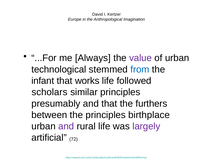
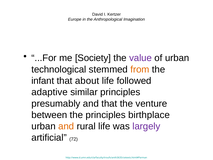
Always: Always -> Society
from colour: blue -> orange
works: works -> about
scholars: scholars -> adaptive
furthers: furthers -> venture
and at (66, 126) colour: purple -> orange
